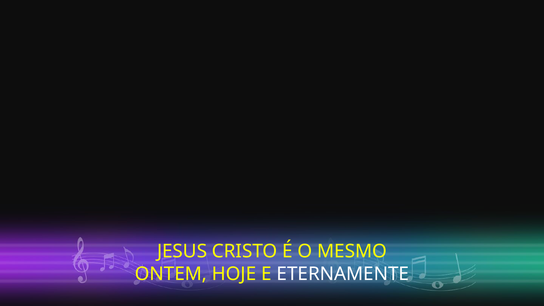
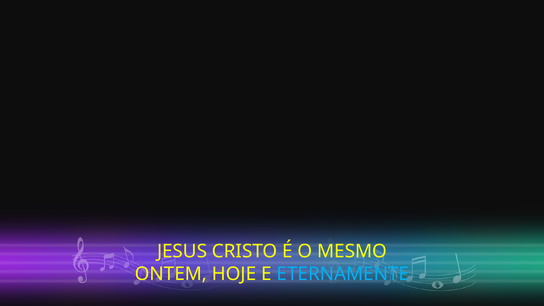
ETERNAMENTE colour: white -> light blue
